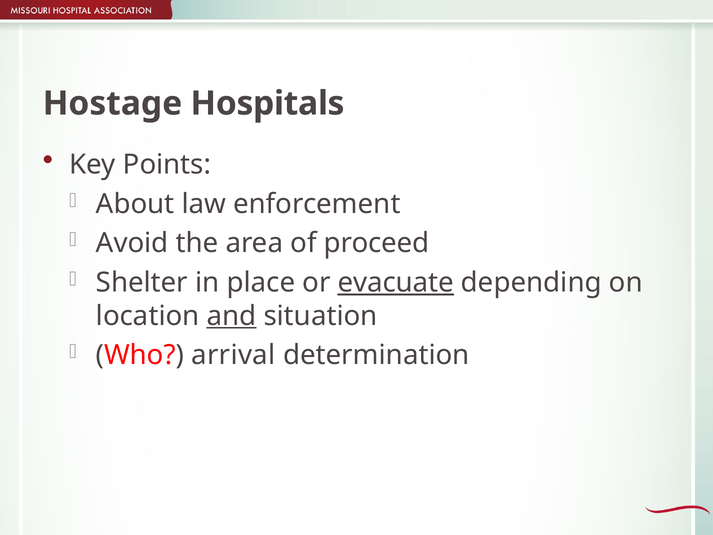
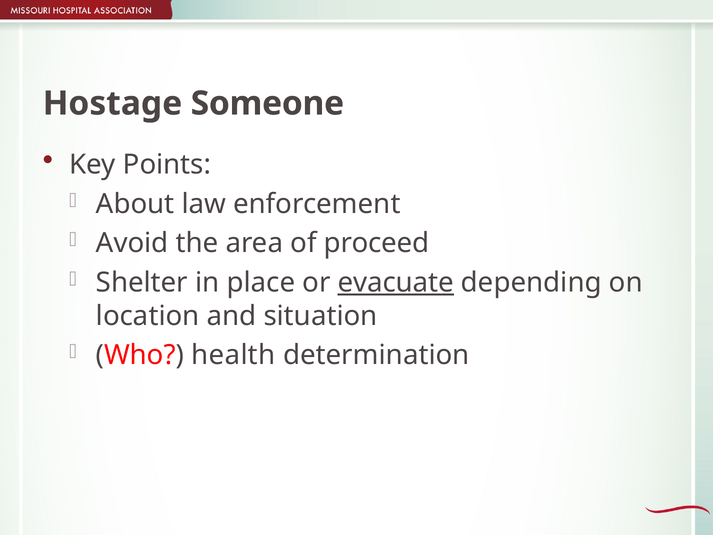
Hospitals: Hospitals -> Someone
and underline: present -> none
arrival: arrival -> health
